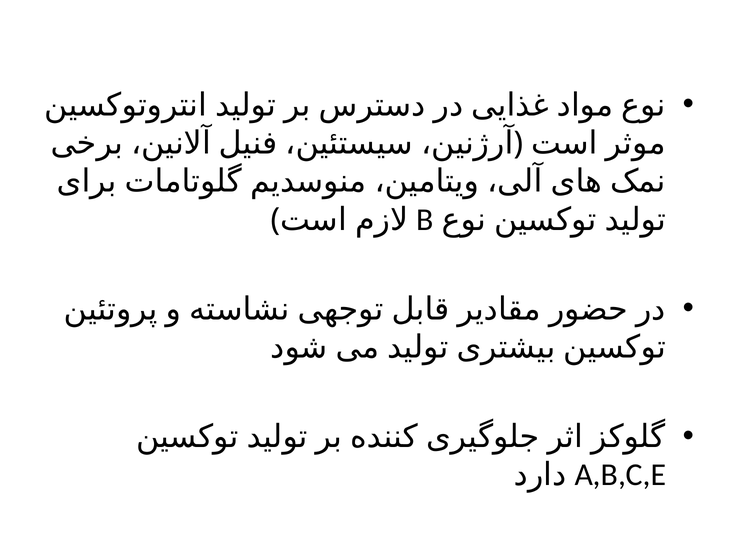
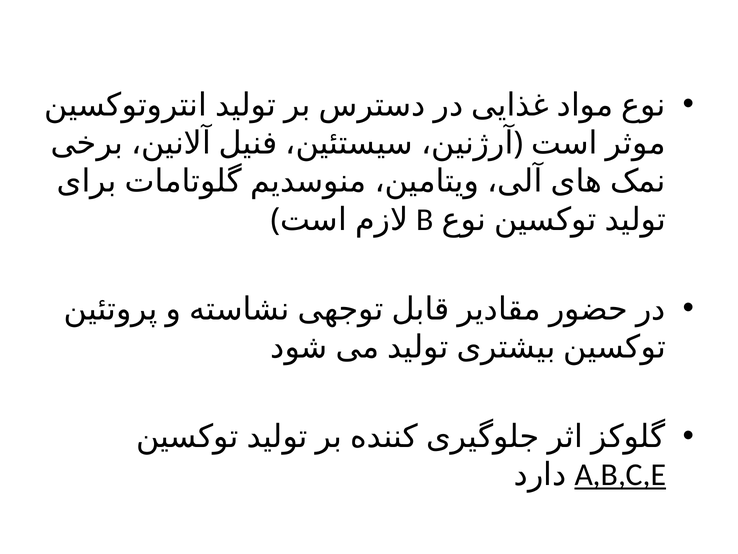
A,B,C,E underline: none -> present
